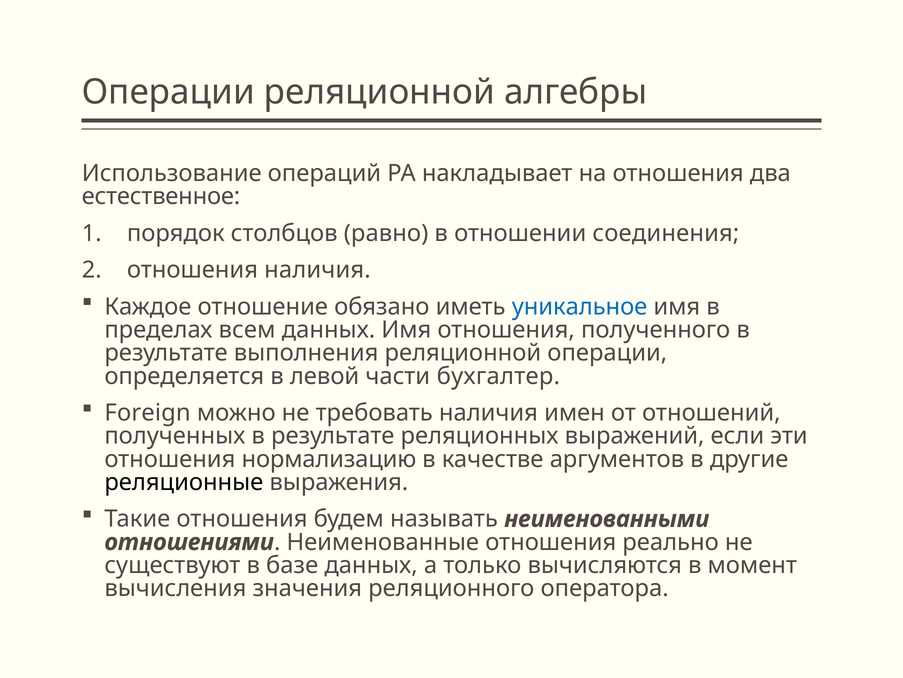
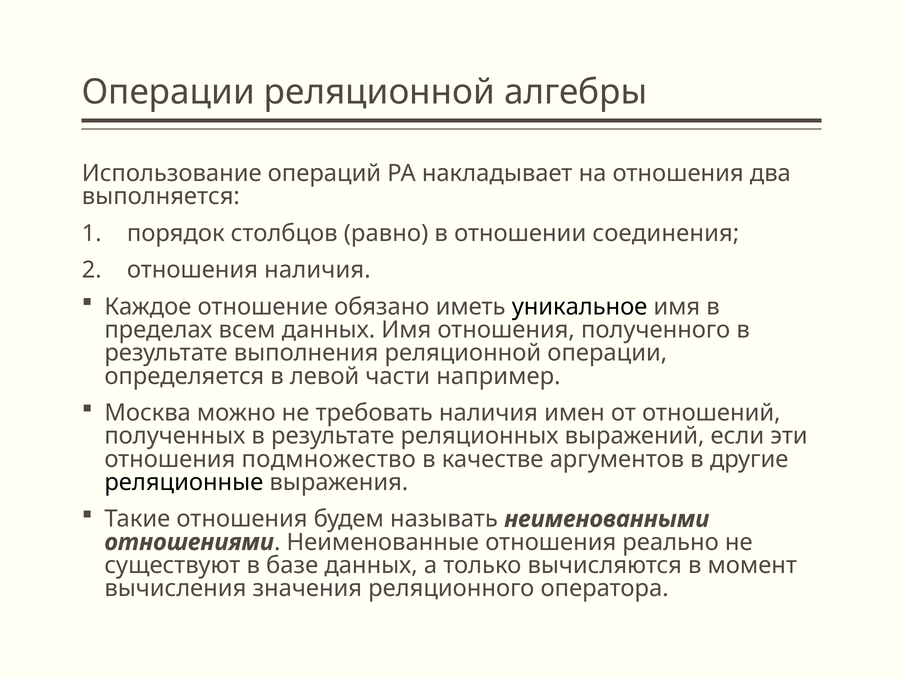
естественное: естественное -> выполняется
уникальное colour: blue -> black
бухгалтер: бухгалтер -> например
Foreign: Foreign -> Москва
нормализацию: нормализацию -> подмножество
